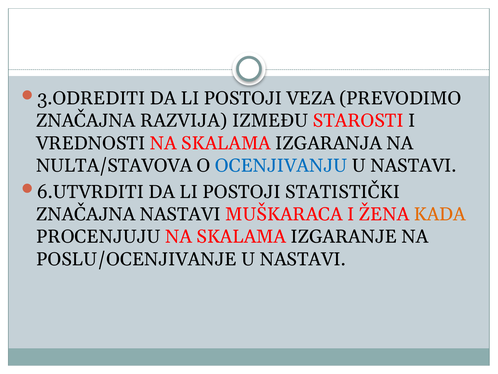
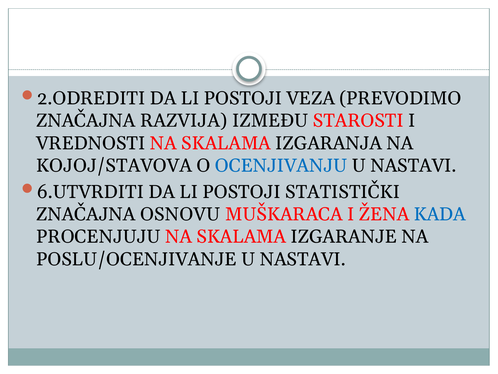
3.ODREDITI: 3.ODREDITI -> 2.ODREDITI
NULTA/STAVOVA: NULTA/STAVOVA -> KOJOJ/STAVOVA
ZNAČAJNA NASTAVI: NASTAVI -> OSNOVU
KADA colour: orange -> blue
